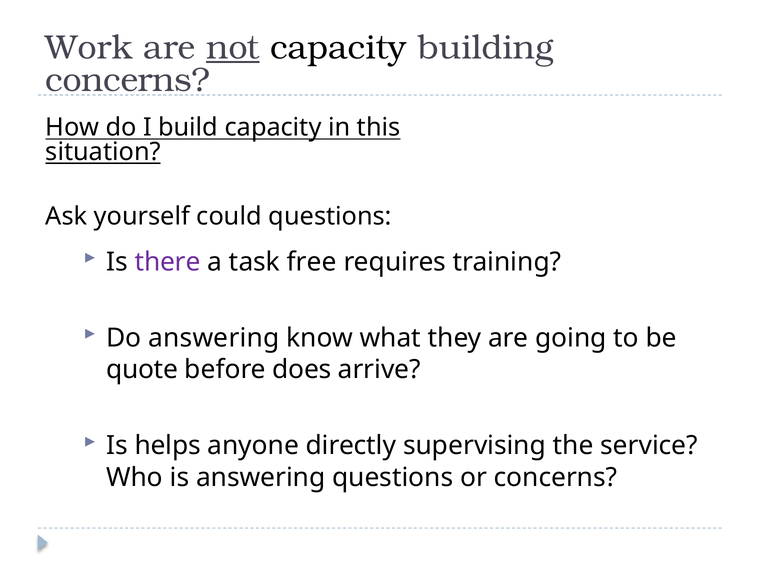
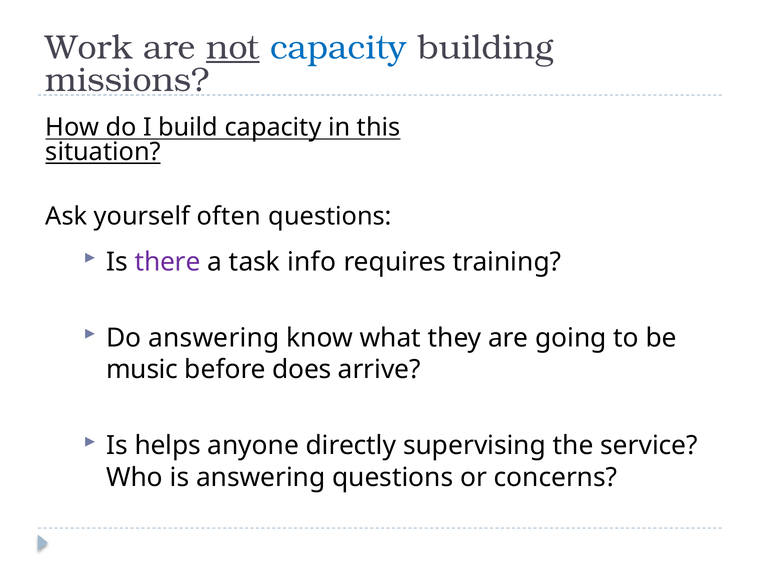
capacity at (339, 48) colour: black -> blue
concerns at (128, 80): concerns -> missions
could: could -> often
free: free -> info
quote: quote -> music
